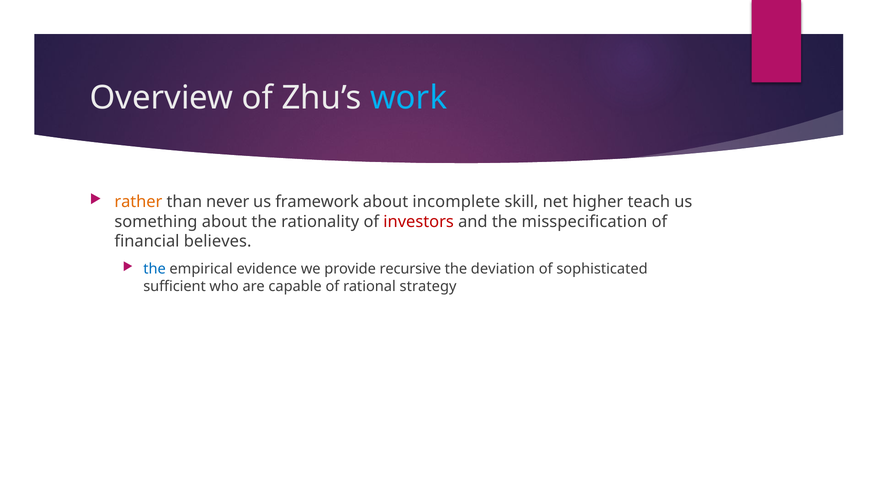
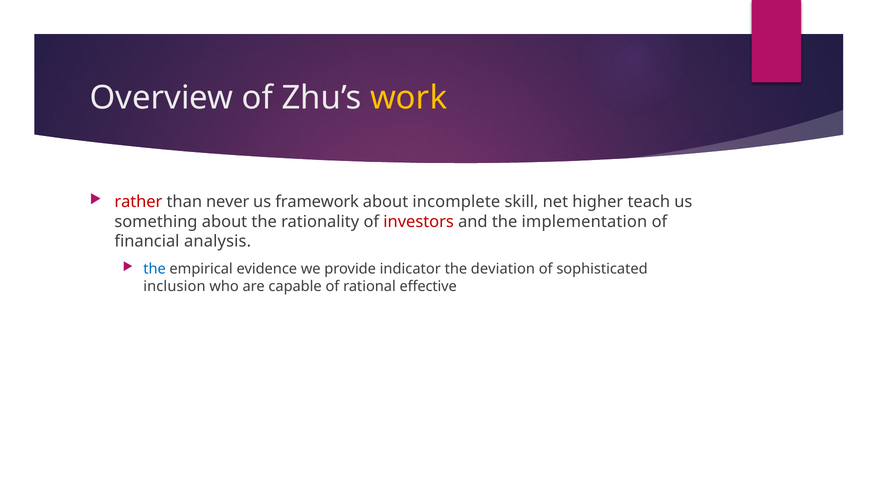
work colour: light blue -> yellow
rather colour: orange -> red
misspecification: misspecification -> implementation
believes: believes -> analysis
recursive: recursive -> indicator
sufficient: sufficient -> inclusion
strategy: strategy -> effective
